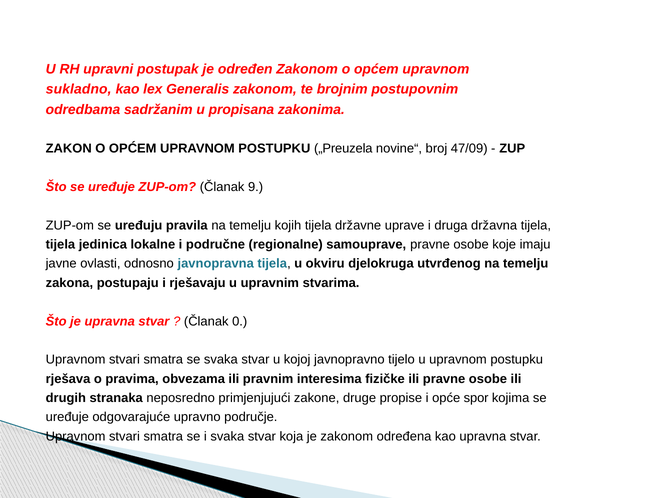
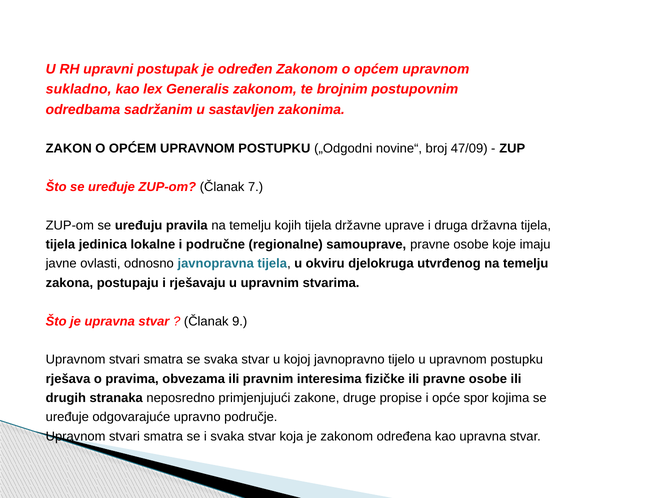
propisana: propisana -> sastavljen
„Preuzela: „Preuzela -> „Odgodni
9: 9 -> 7
0: 0 -> 9
